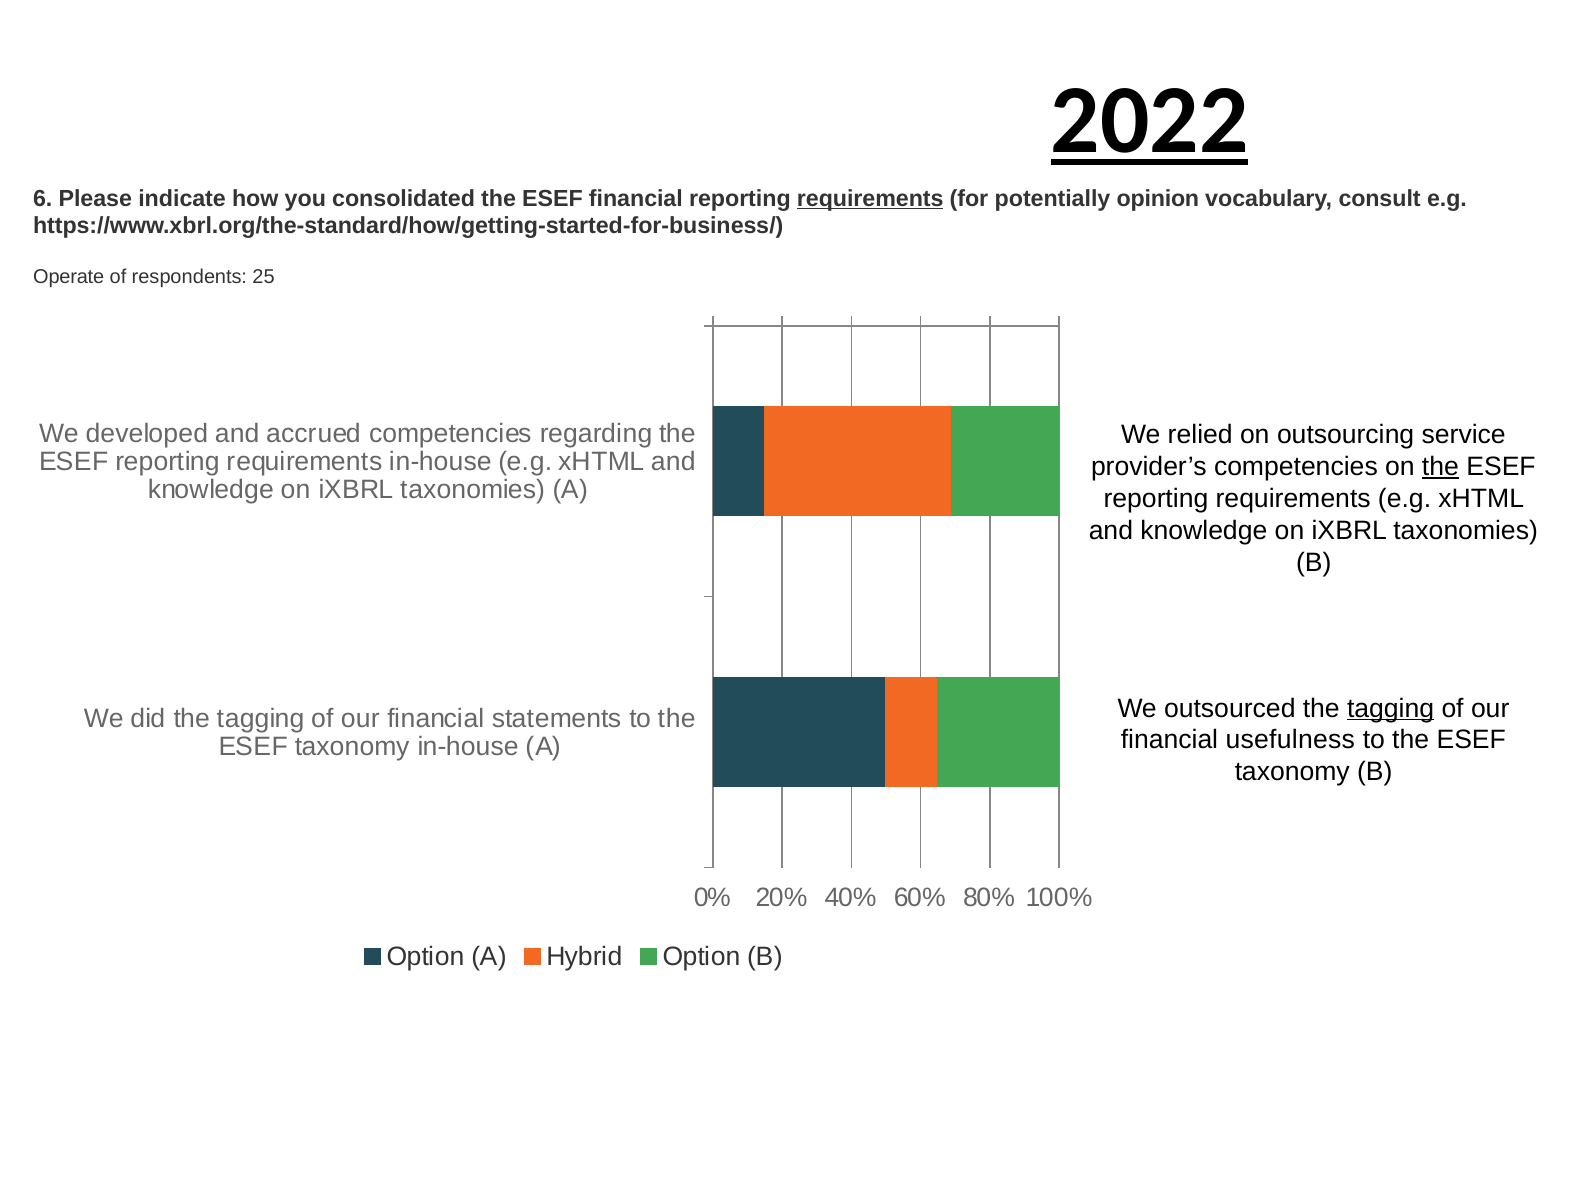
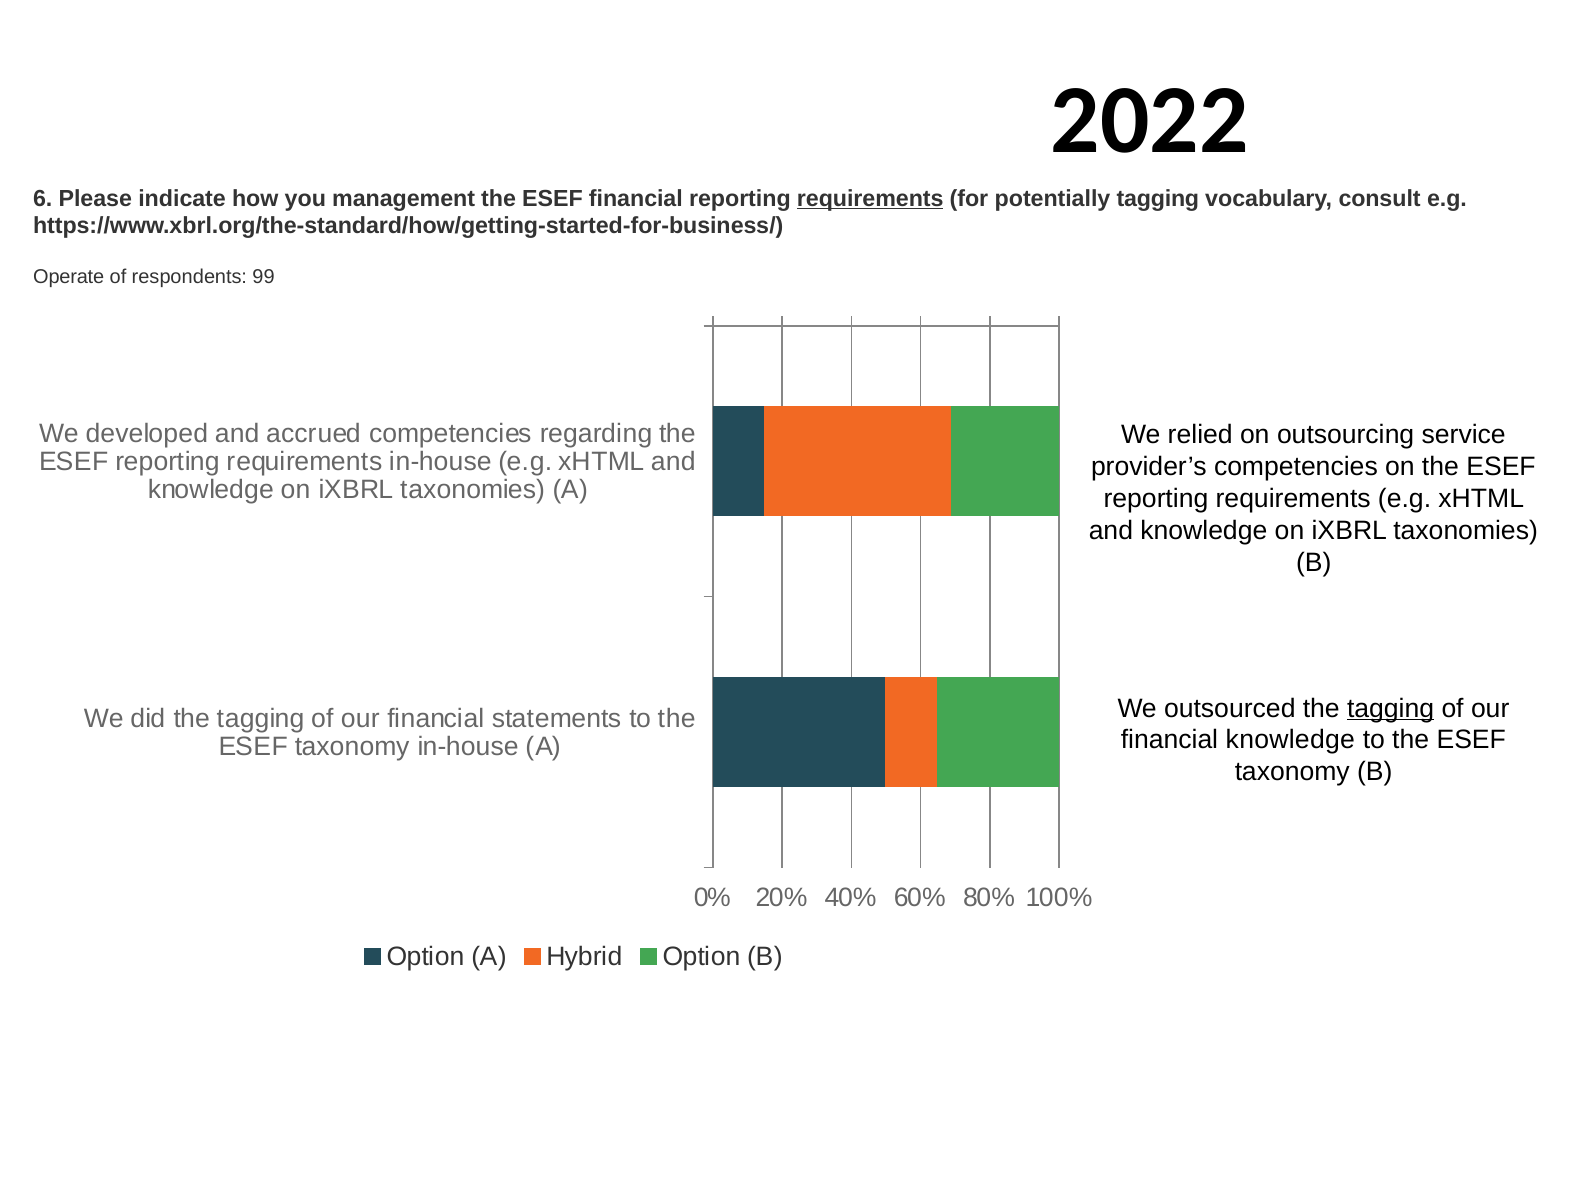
2022 underline: present -> none
consolidated: consolidated -> management
potentially opinion: opinion -> tagging
25: 25 -> 99
the at (1440, 467) underline: present -> none
financial usefulness: usefulness -> knowledge
